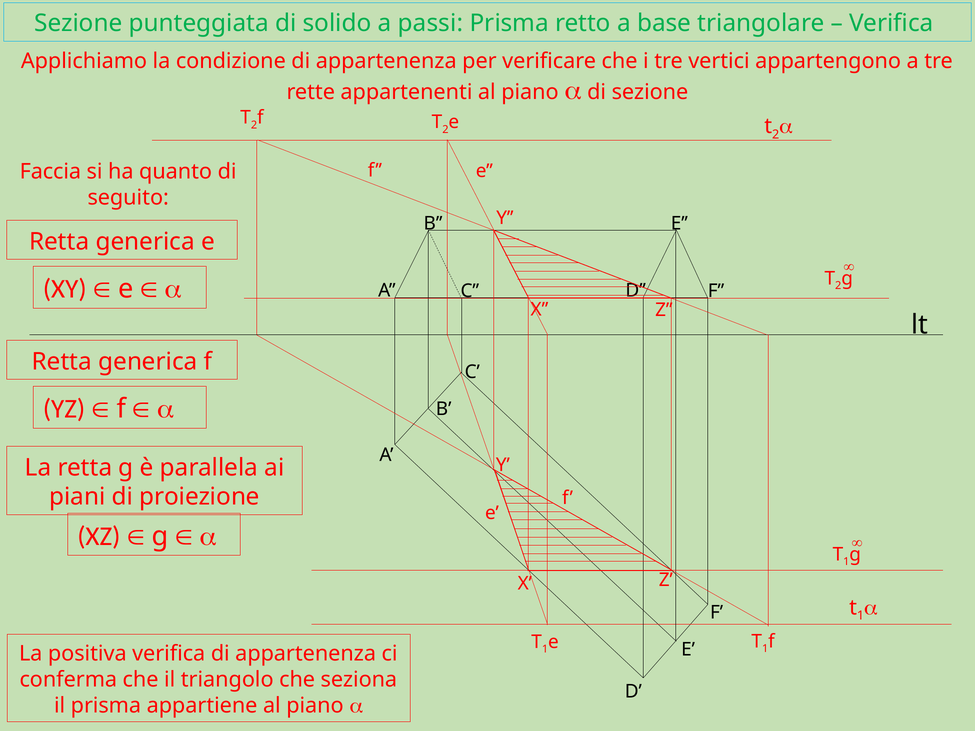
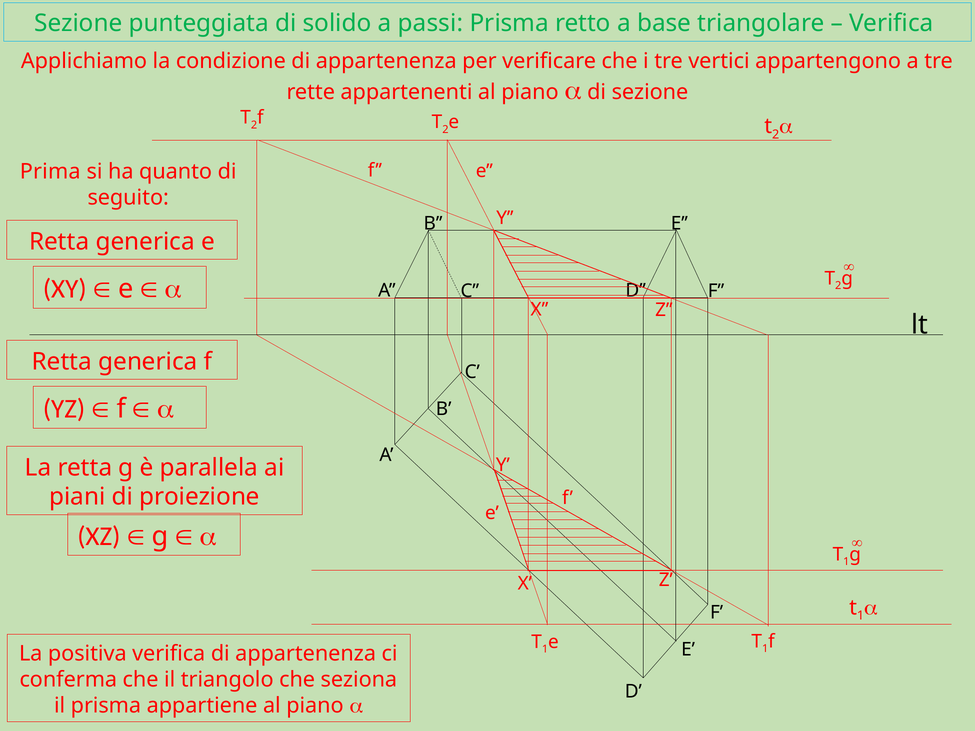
Faccia: Faccia -> Prima
